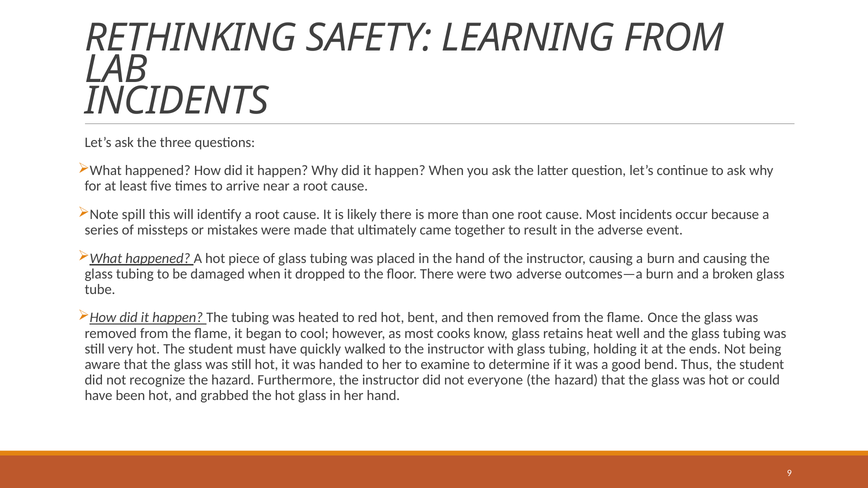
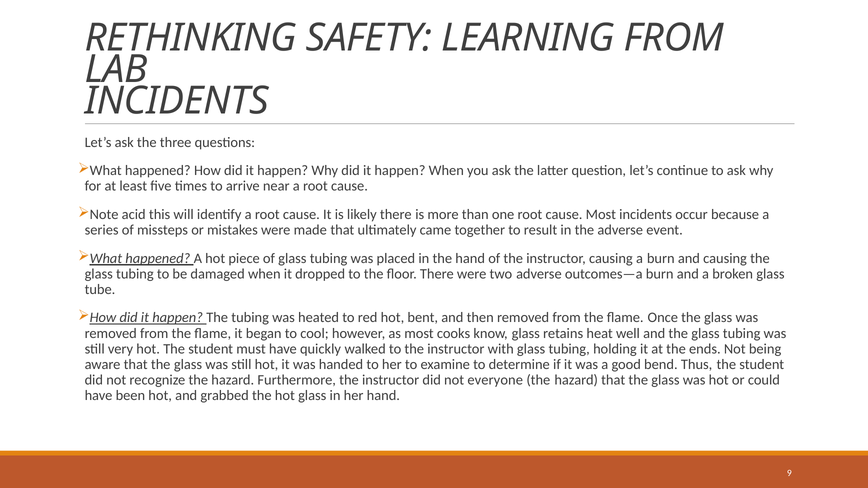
spill: spill -> acid
